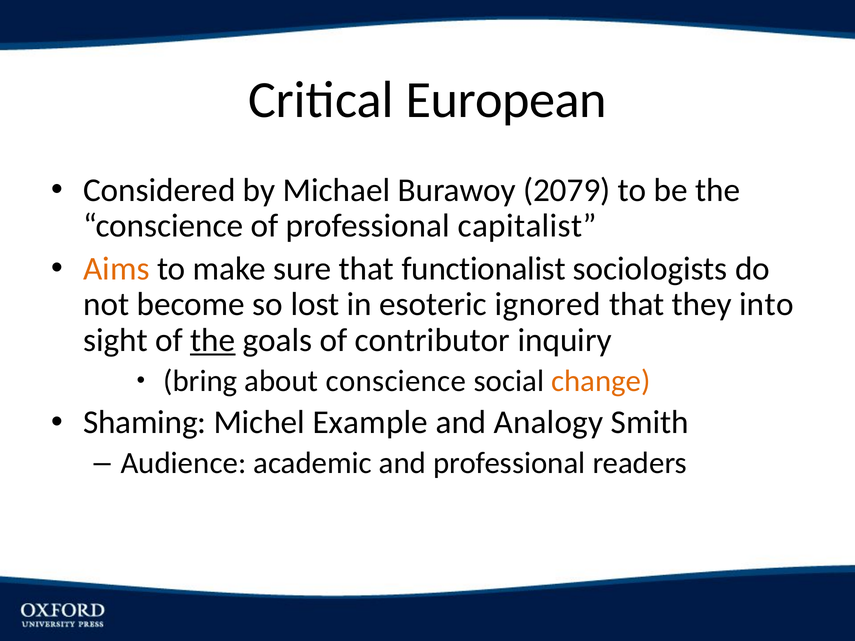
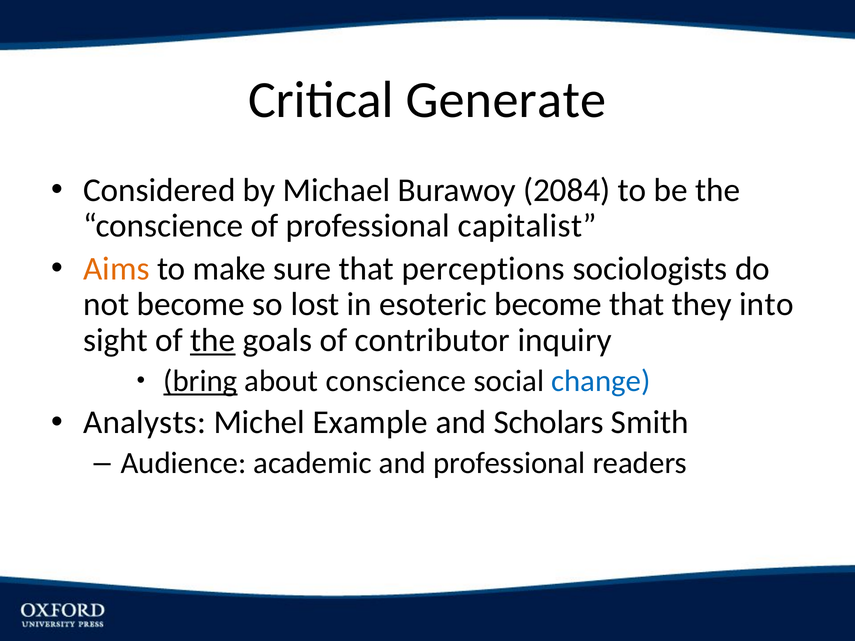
European: European -> Generate
2079: 2079 -> 2084
functionalist: functionalist -> perceptions
esoteric ignored: ignored -> become
bring underline: none -> present
change colour: orange -> blue
Shaming: Shaming -> Analysts
Analogy: Analogy -> Scholars
